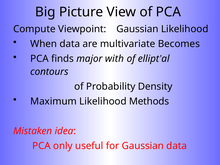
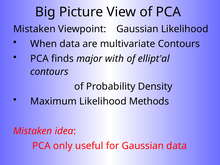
Compute at (34, 29): Compute -> Mistaken
multivariate Becomes: Becomes -> Contours
